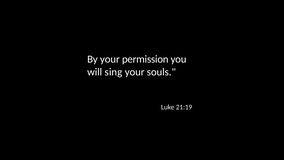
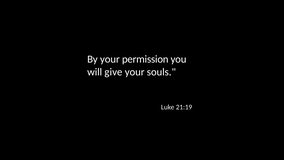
sing: sing -> give
